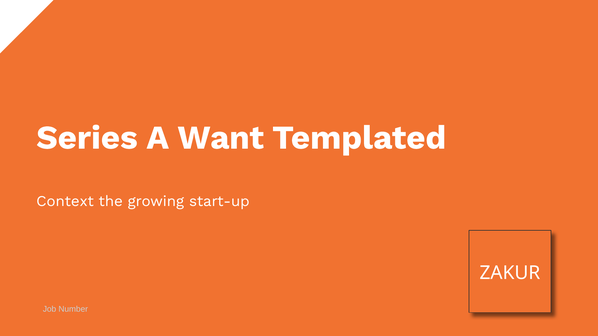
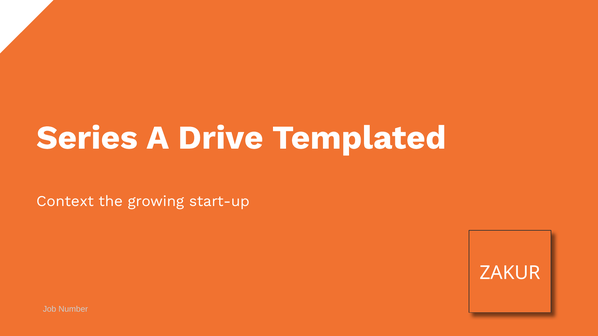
Want: Want -> Drive
